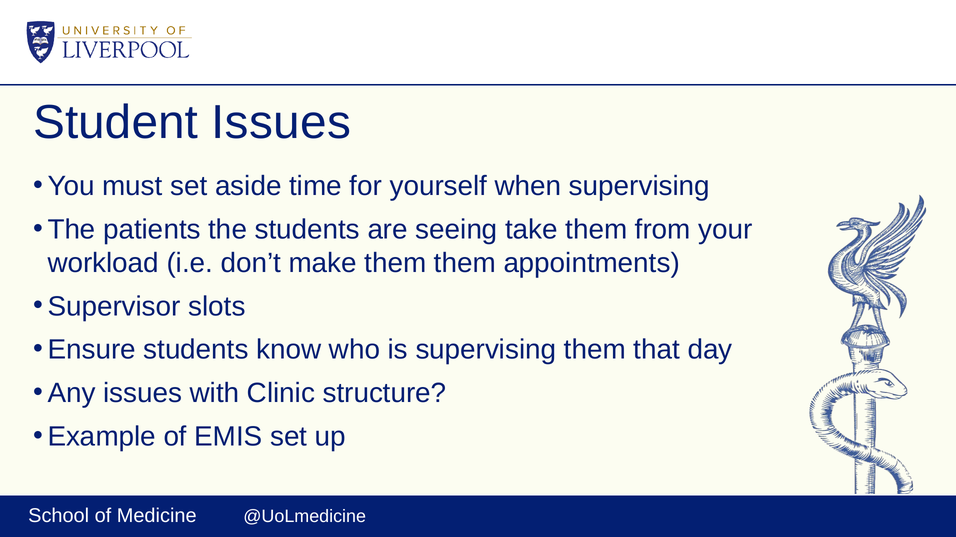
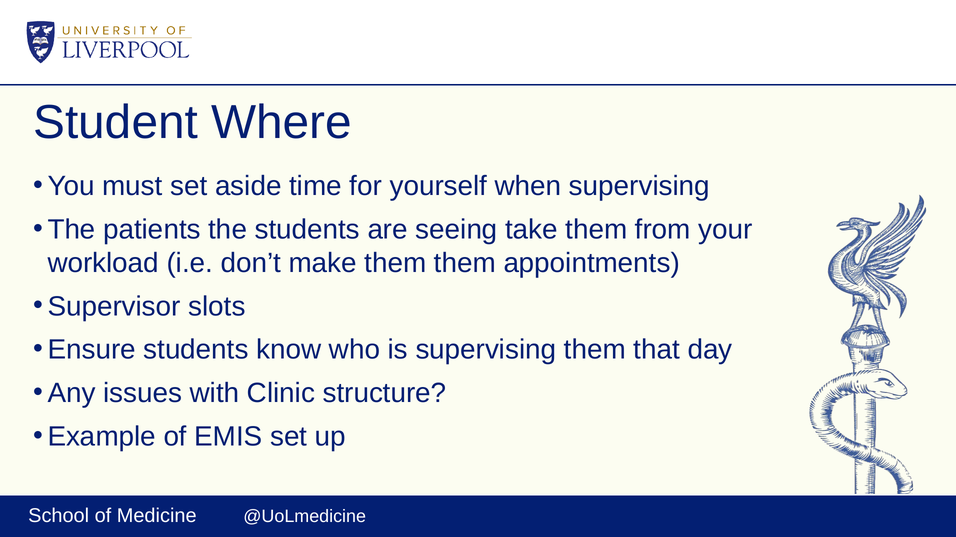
Student Issues: Issues -> Where
